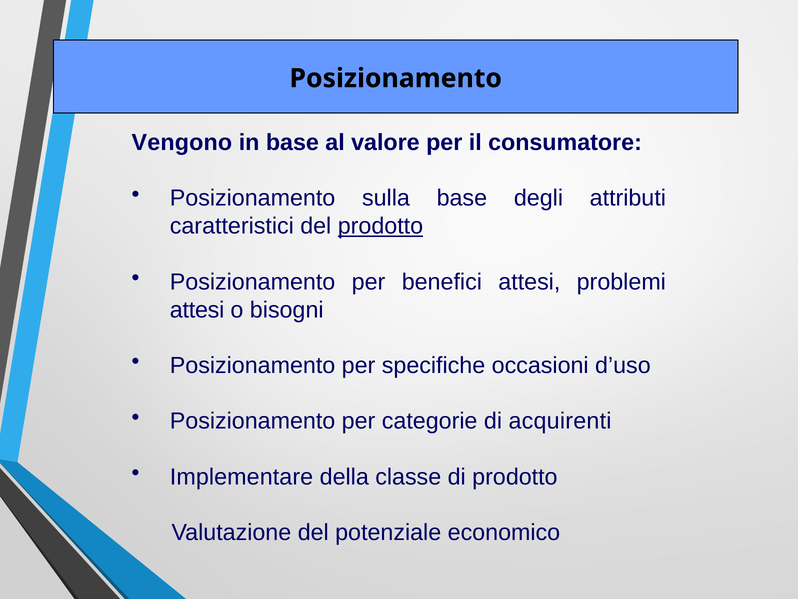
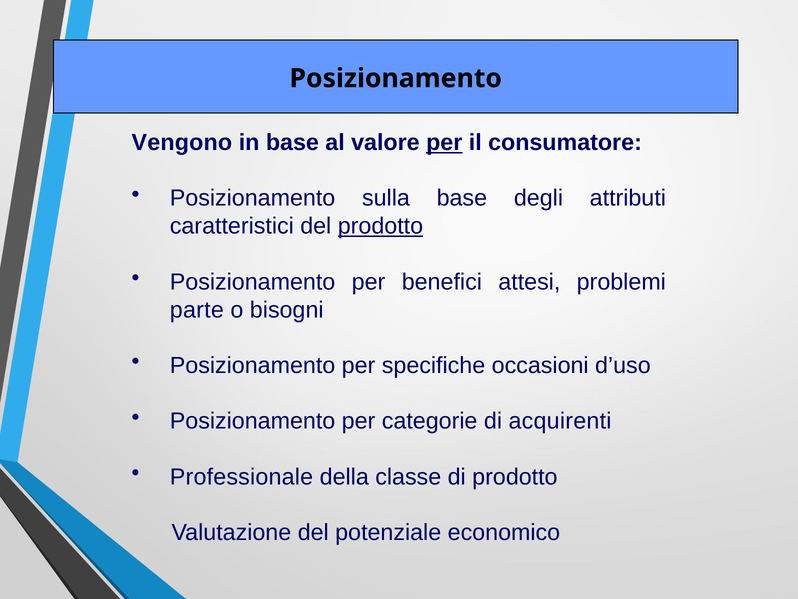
per at (444, 142) underline: none -> present
attesi at (197, 310): attesi -> parte
Implementare: Implementare -> Professionale
